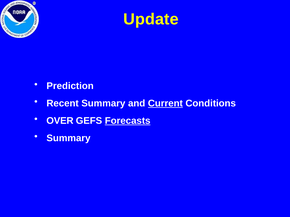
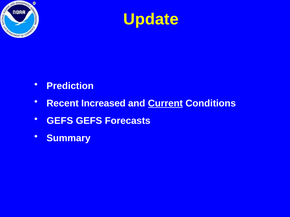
Recent Summary: Summary -> Increased
OVER at (60, 121): OVER -> GEFS
Forecasts underline: present -> none
